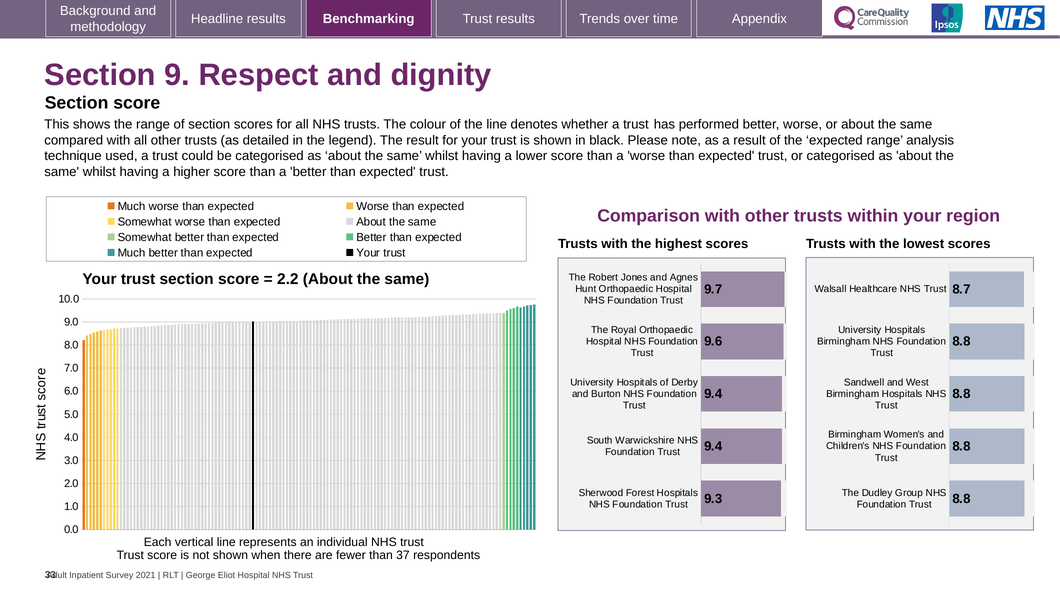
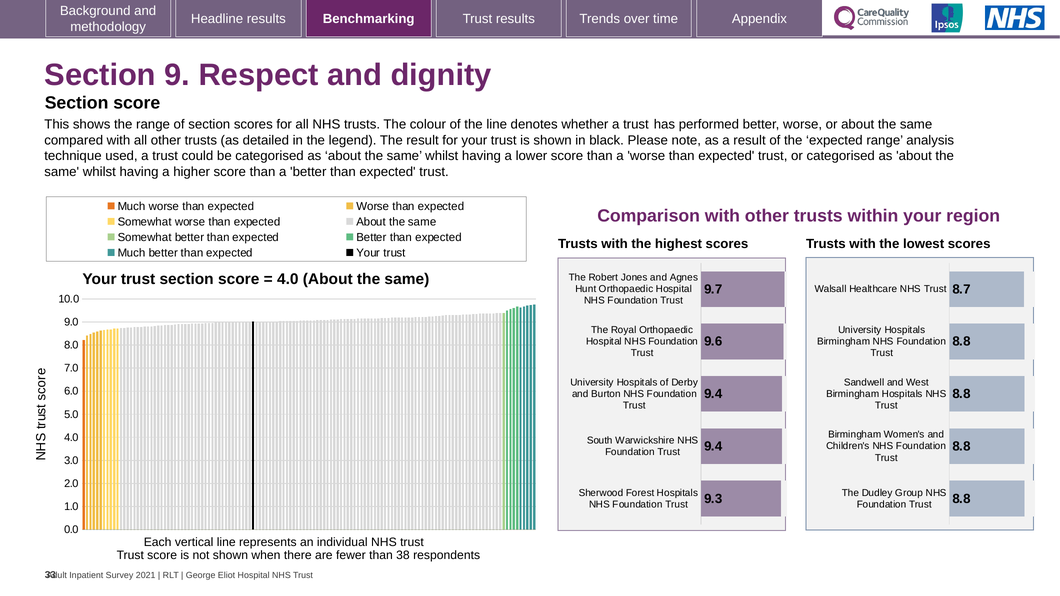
2.2 at (288, 279): 2.2 -> 4.0
37: 37 -> 38
